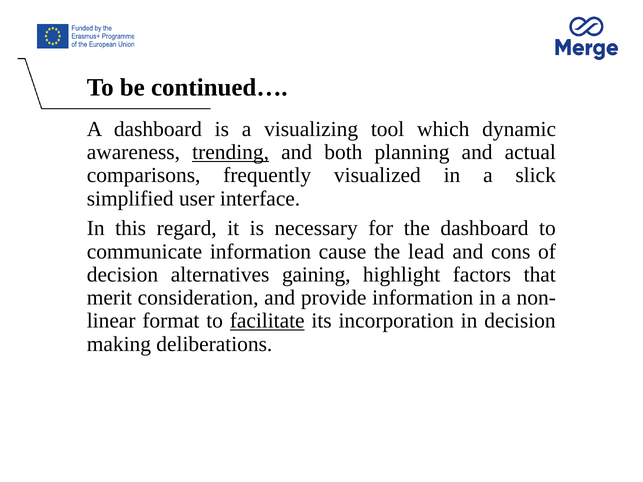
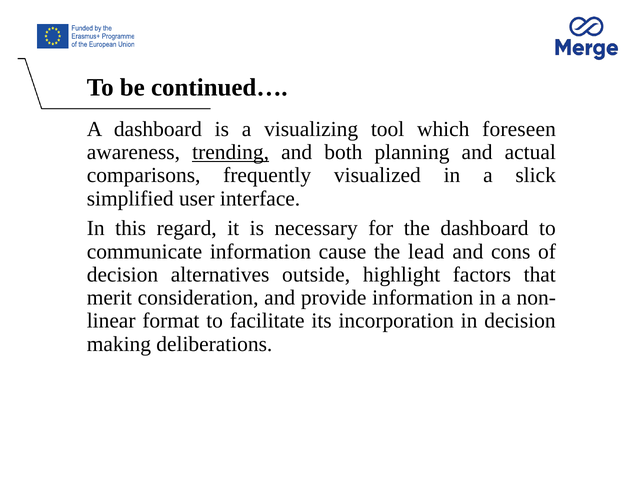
dynamic: dynamic -> foreseen
gaining: gaining -> outside
facilitate underline: present -> none
